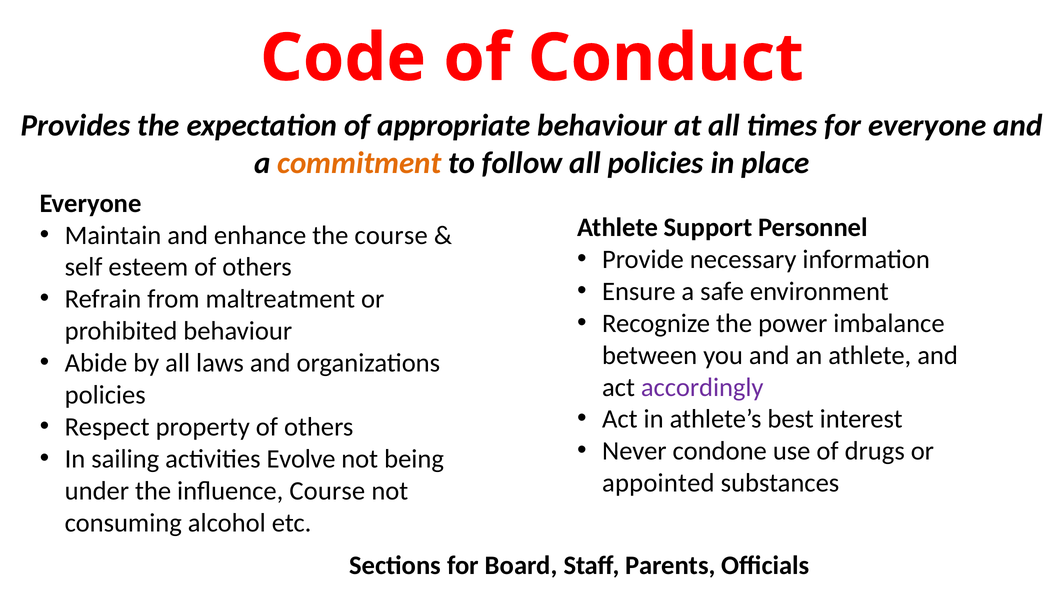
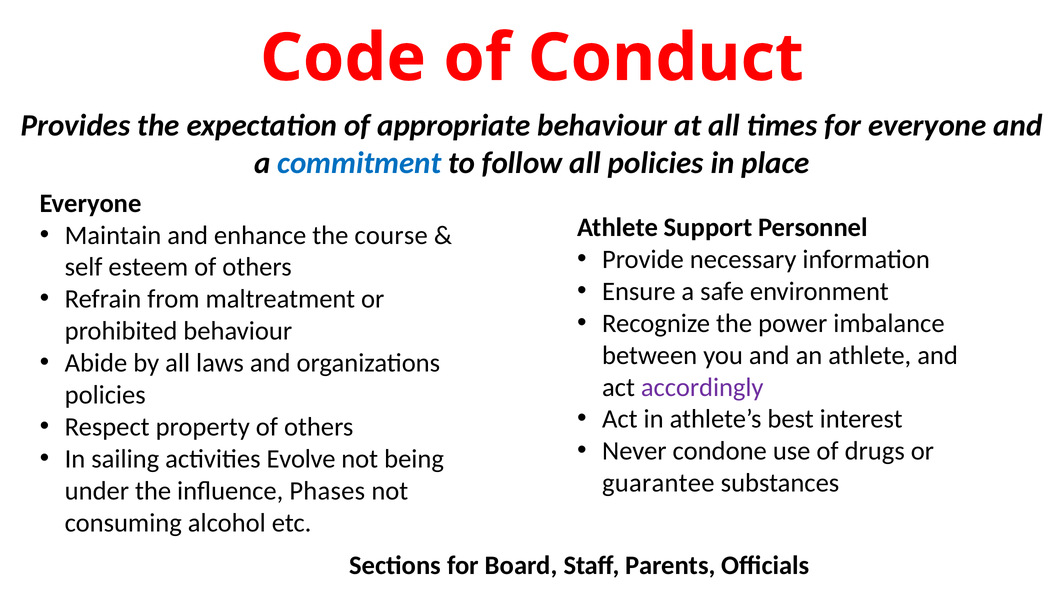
commitment colour: orange -> blue
appointed: appointed -> guarantee
influence Course: Course -> Phases
